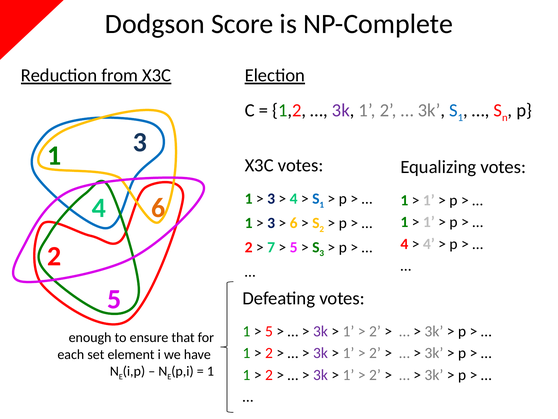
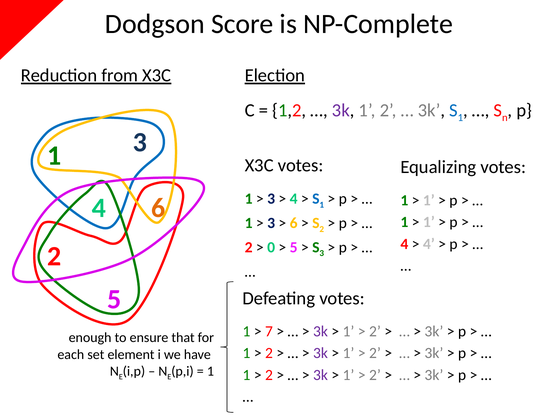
7: 7 -> 0
5 at (269, 331): 5 -> 7
